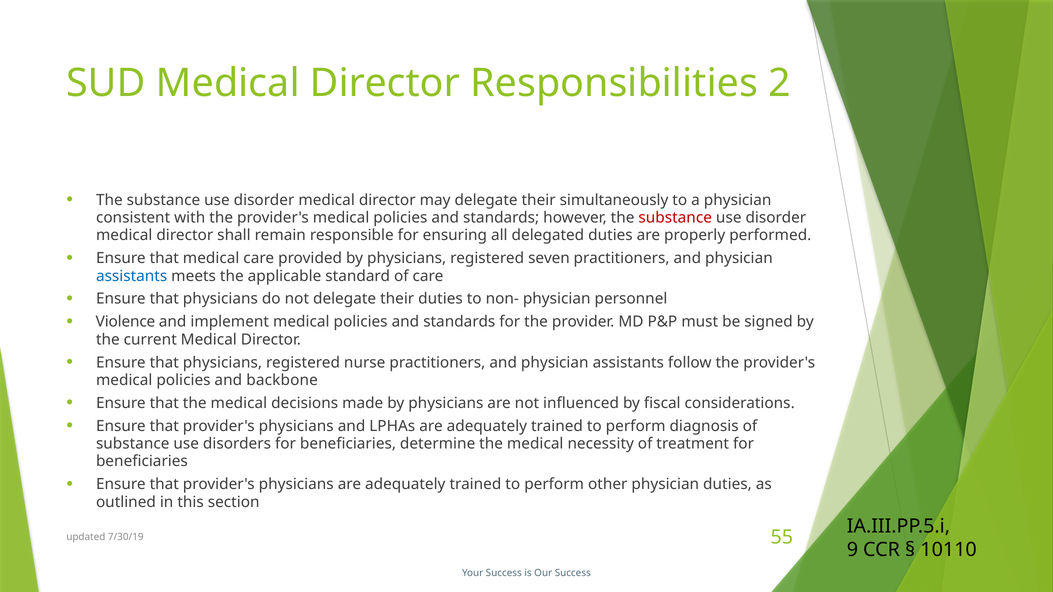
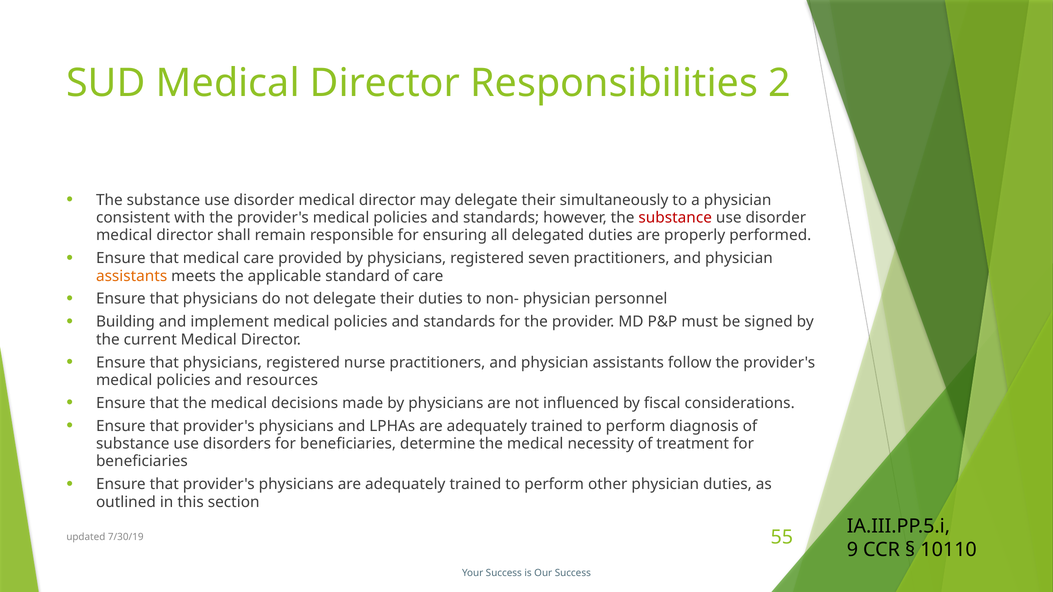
assistants at (132, 276) colour: blue -> orange
Violence: Violence -> Building
backbone: backbone -> resources
